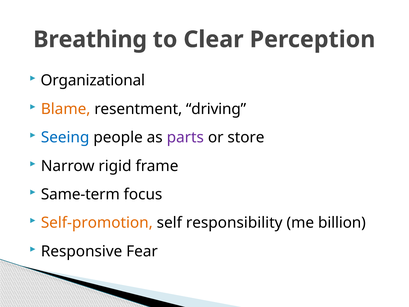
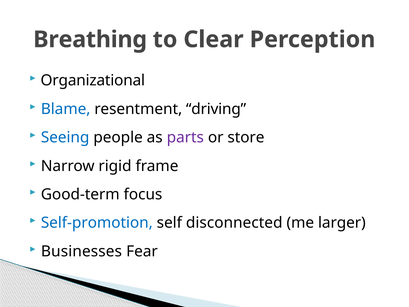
Blame colour: orange -> blue
Same-term: Same-term -> Good-term
Self-promotion colour: orange -> blue
responsibility: responsibility -> disconnected
billion: billion -> larger
Responsive: Responsive -> Businesses
